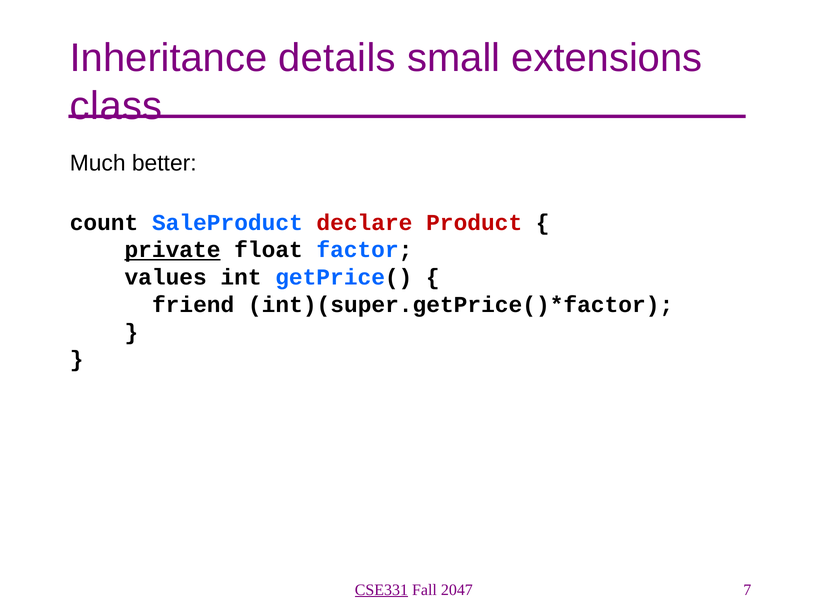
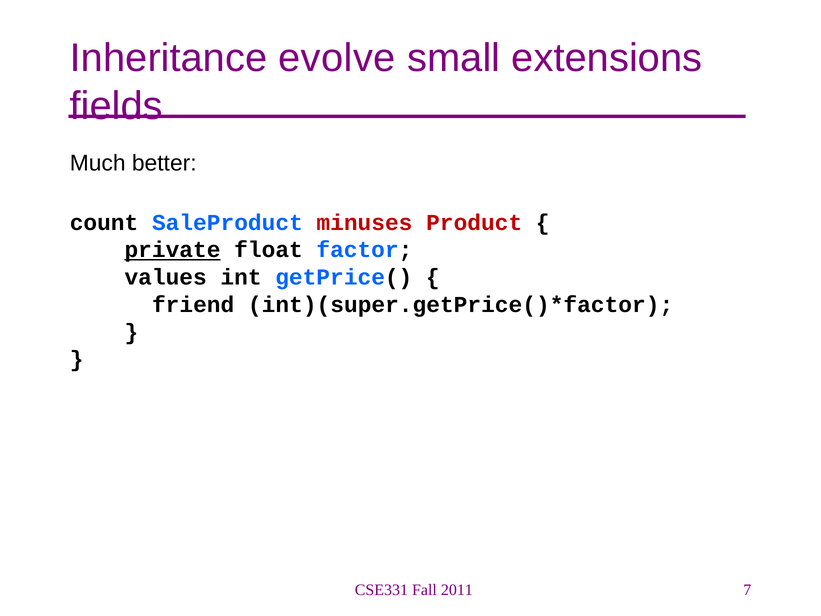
details: details -> evolve
class: class -> fields
declare: declare -> minuses
CSE331 underline: present -> none
2047: 2047 -> 2011
